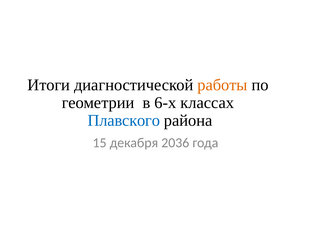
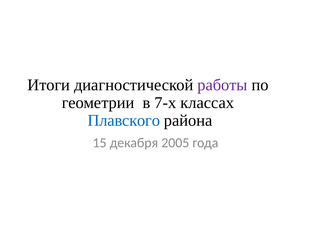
работы colour: orange -> purple
6-х: 6-х -> 7-х
2036: 2036 -> 2005
